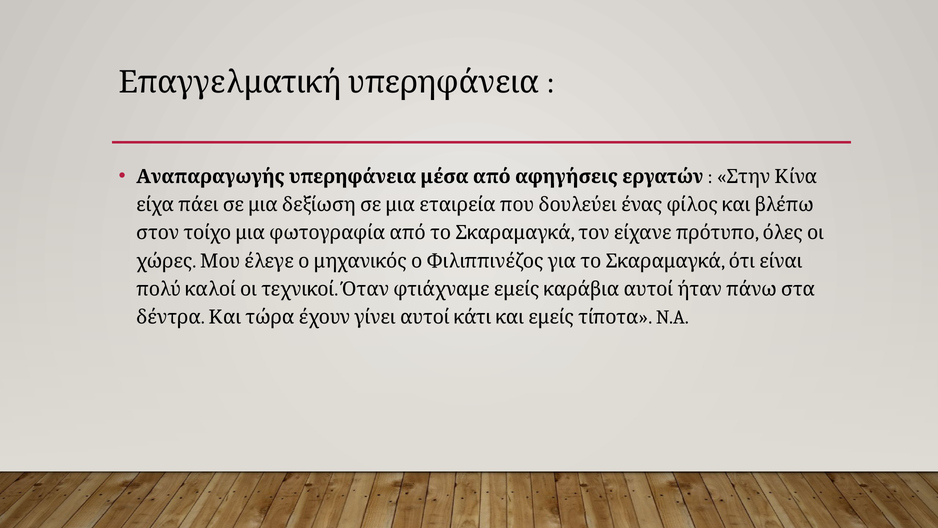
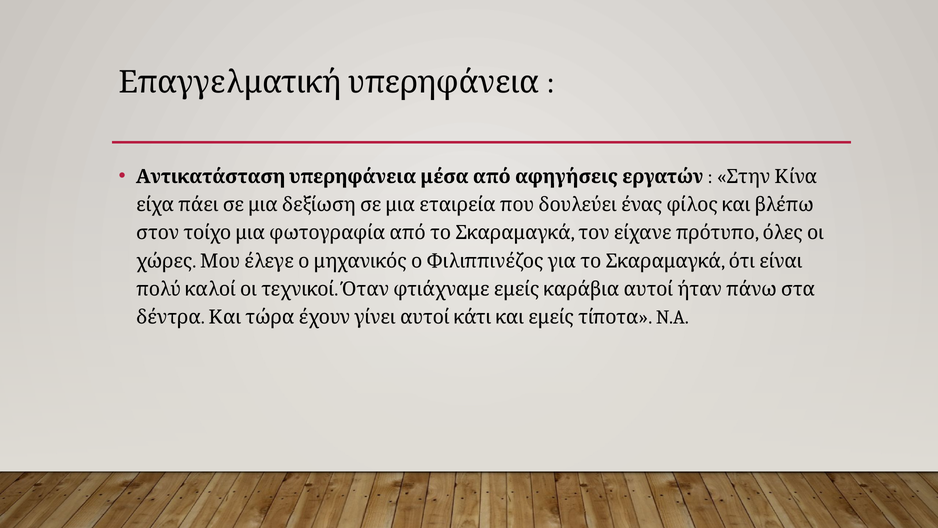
Αναπαραγωγής: Αναπαραγωγής -> Αντικατάσταση
